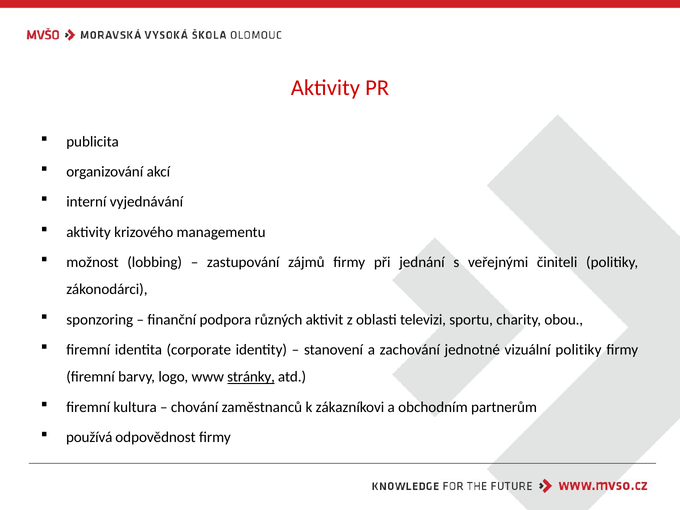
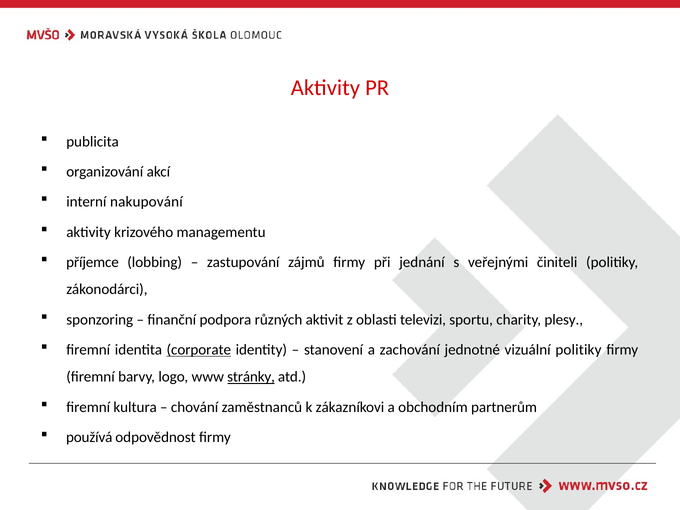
vyjednávání: vyjednávání -> nakupování
možnost: možnost -> příjemce
obou: obou -> plesy
corporate underline: none -> present
